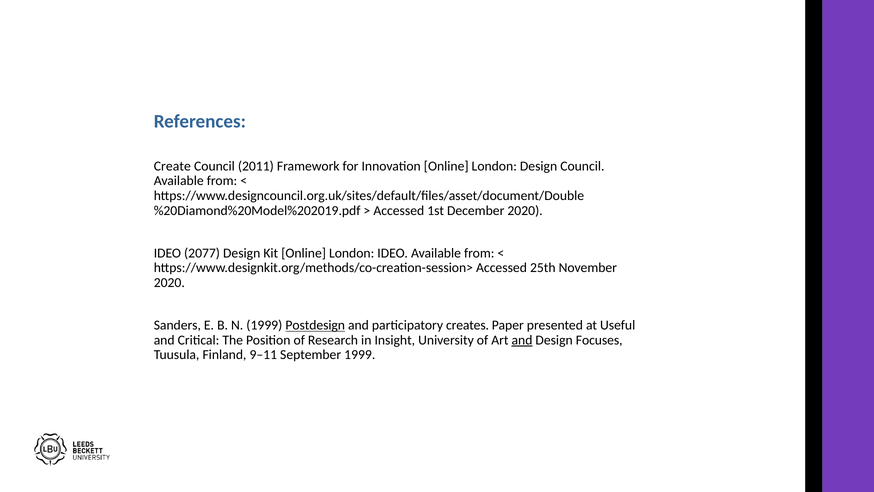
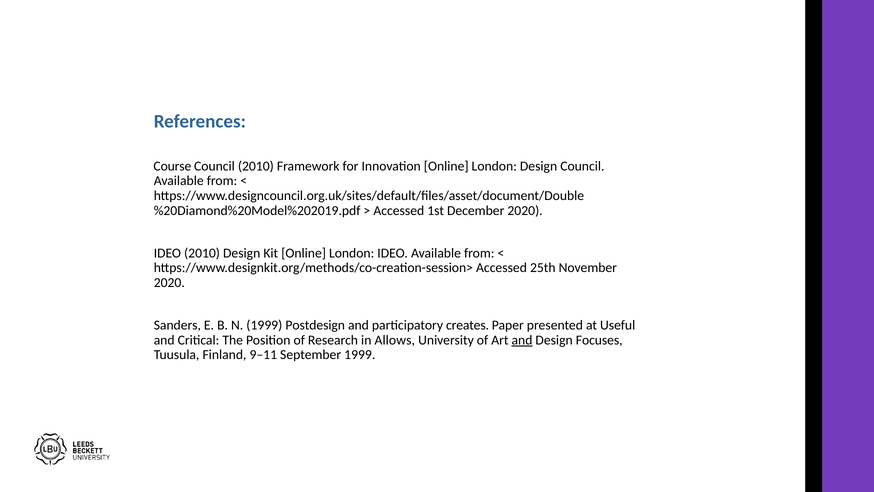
Create: Create -> Course
Council 2011: 2011 -> 2010
IDEO 2077: 2077 -> 2010
Postdesign underline: present -> none
Insight: Insight -> Allows
